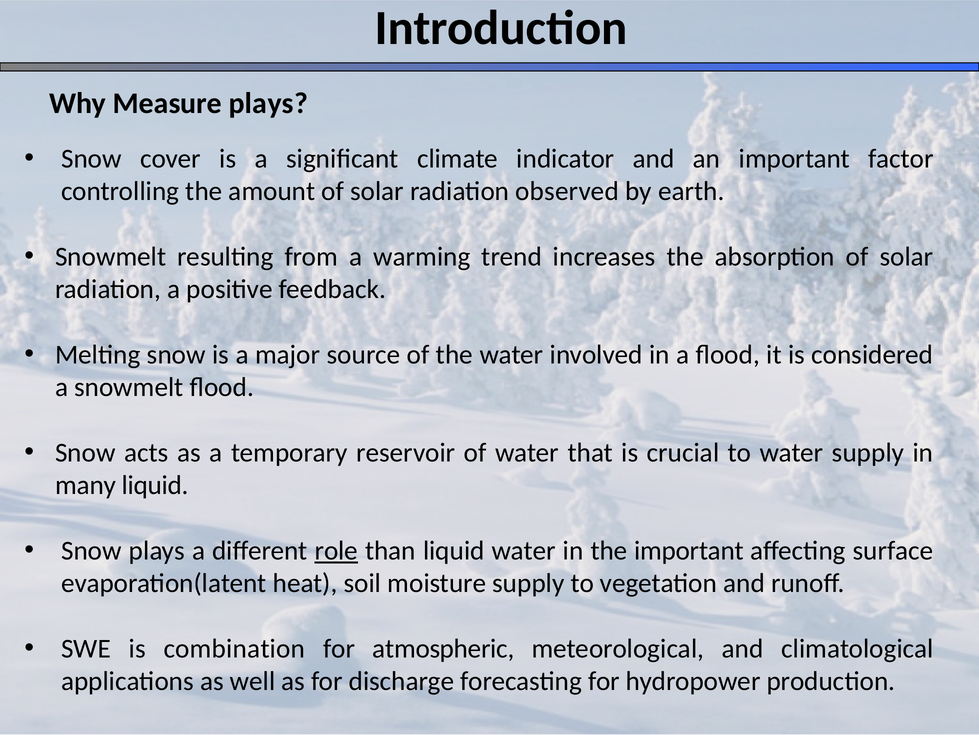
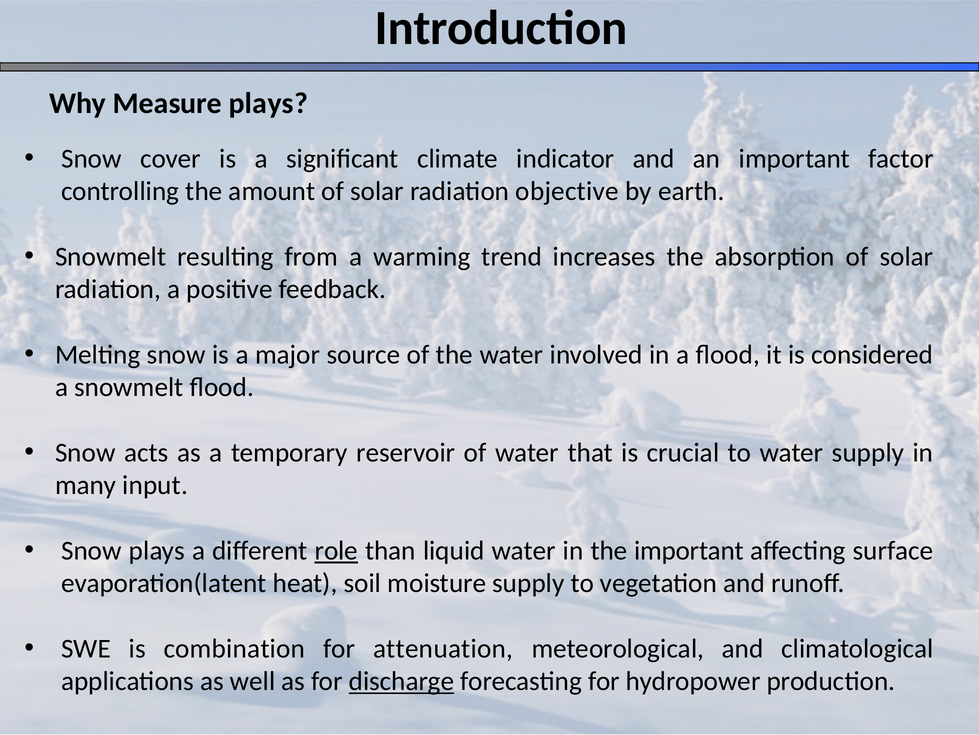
observed: observed -> objective
many liquid: liquid -> input
atmospheric: atmospheric -> attenuation
discharge underline: none -> present
